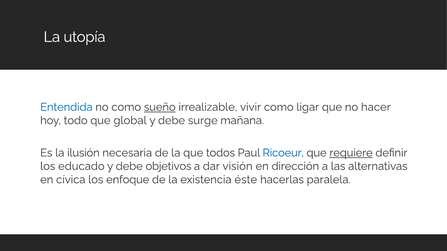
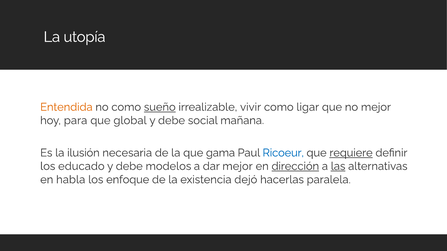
Entendida colour: blue -> orange
no hacer: hacer -> mejor
todo: todo -> para
surge: surge -> social
todos: todos -> gama
objetivos: objetivos -> modelos
dar visión: visión -> mejor
dirección underline: none -> present
las underline: none -> present
cívica: cívica -> habla
éste: éste -> dejó
